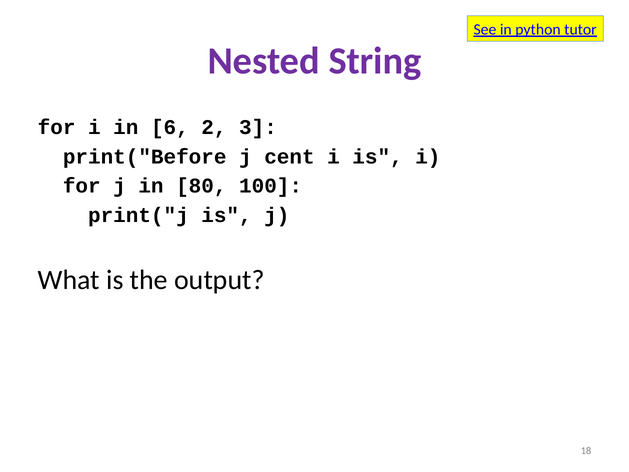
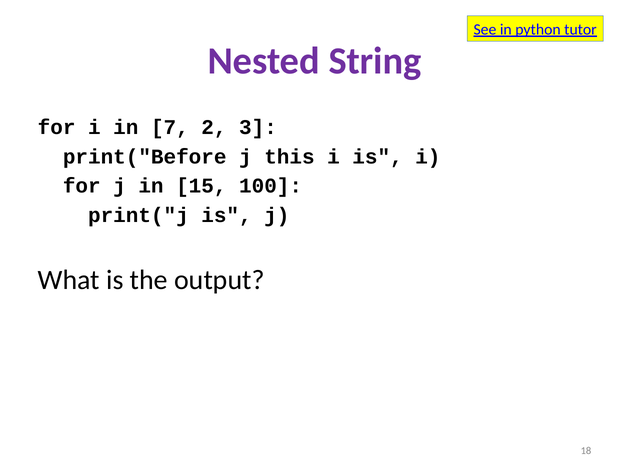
6: 6 -> 7
cent: cent -> this
80: 80 -> 15
